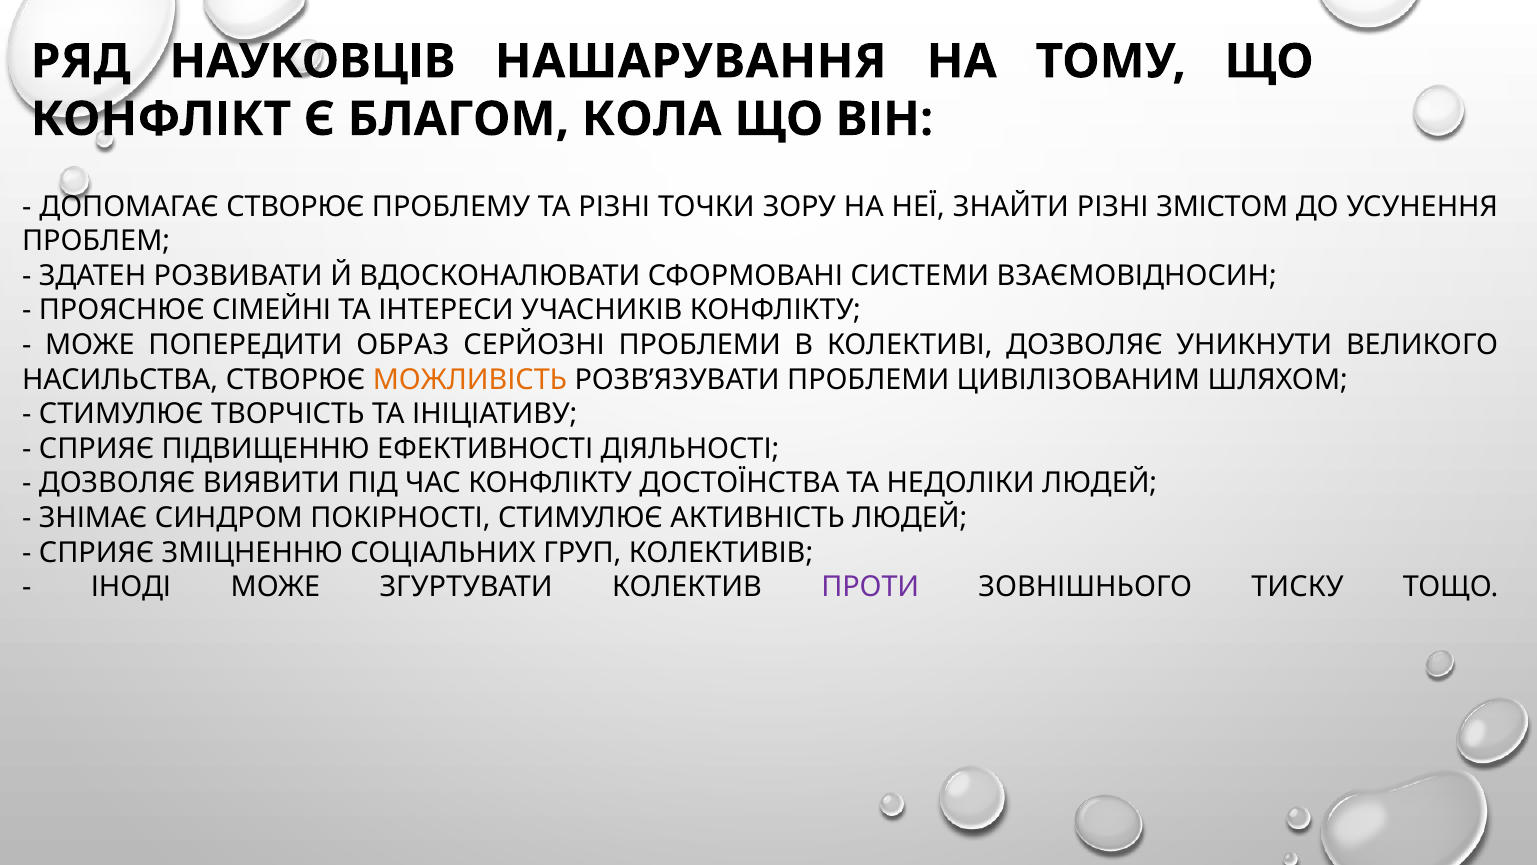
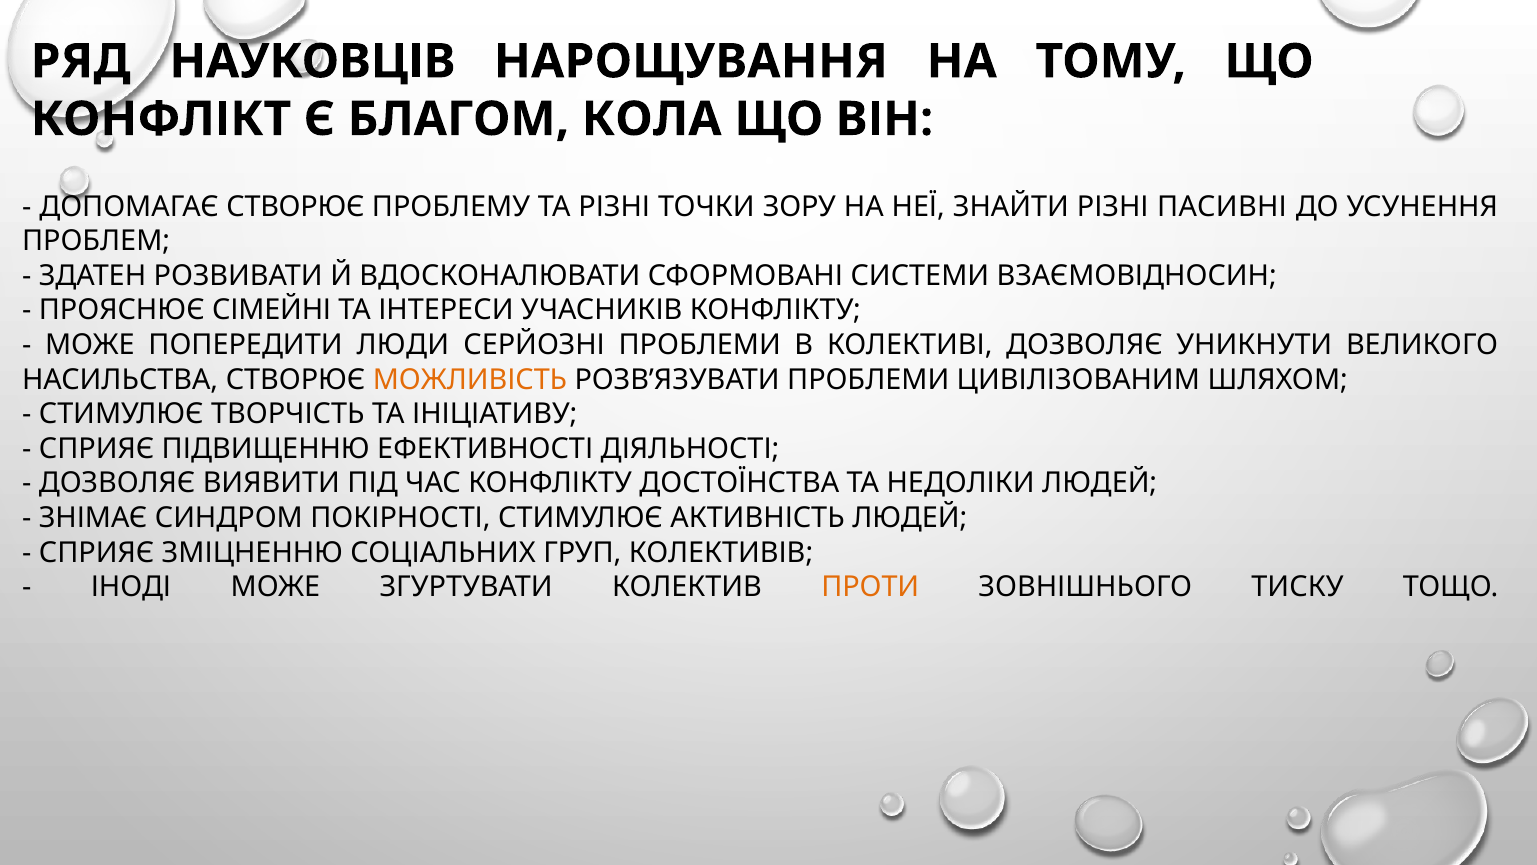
НАШАРУВАННЯ: НАШАРУВАННЯ -> НАРОЩУВАННЯ
ЗМІСТОМ: ЗМІСТОМ -> ПАСИВНІ
ОБРАЗ: ОБРАЗ -> ЛЮДИ
ПРОТИ colour: purple -> orange
